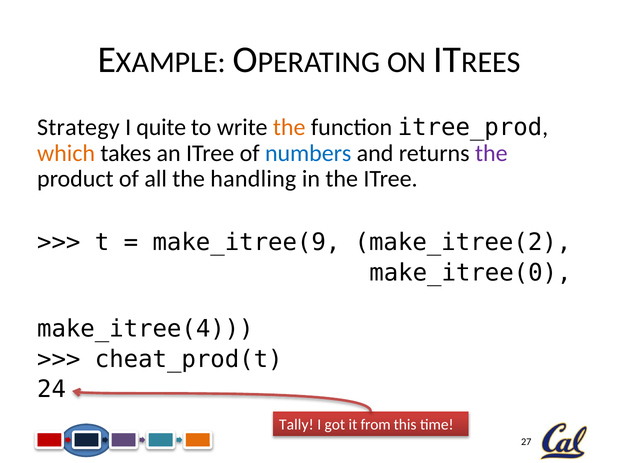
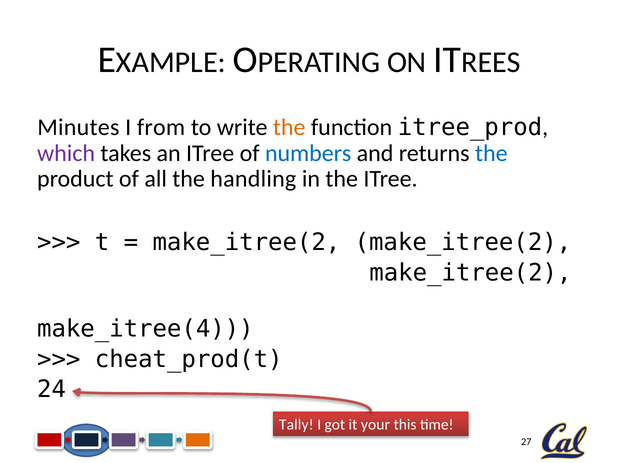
Strategy: Strategy -> Minutes
quite: quite -> from
which colour: orange -> purple
the at (491, 153) colour: purple -> blue
make_itree(9 at (246, 243): make_itree(9 -> make_itree(2
make_itree(0 at (470, 273): make_itree(0 -> make_itree(2
from: from -> your
